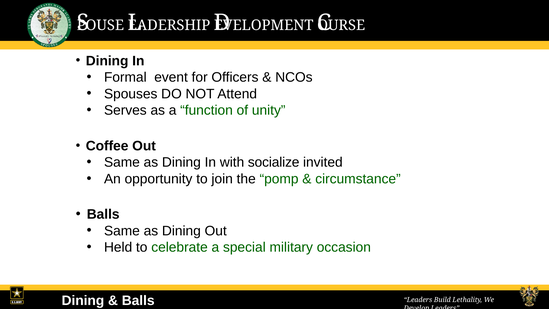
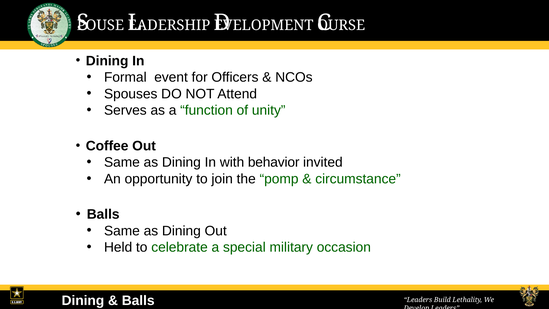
socialize: socialize -> behavior
